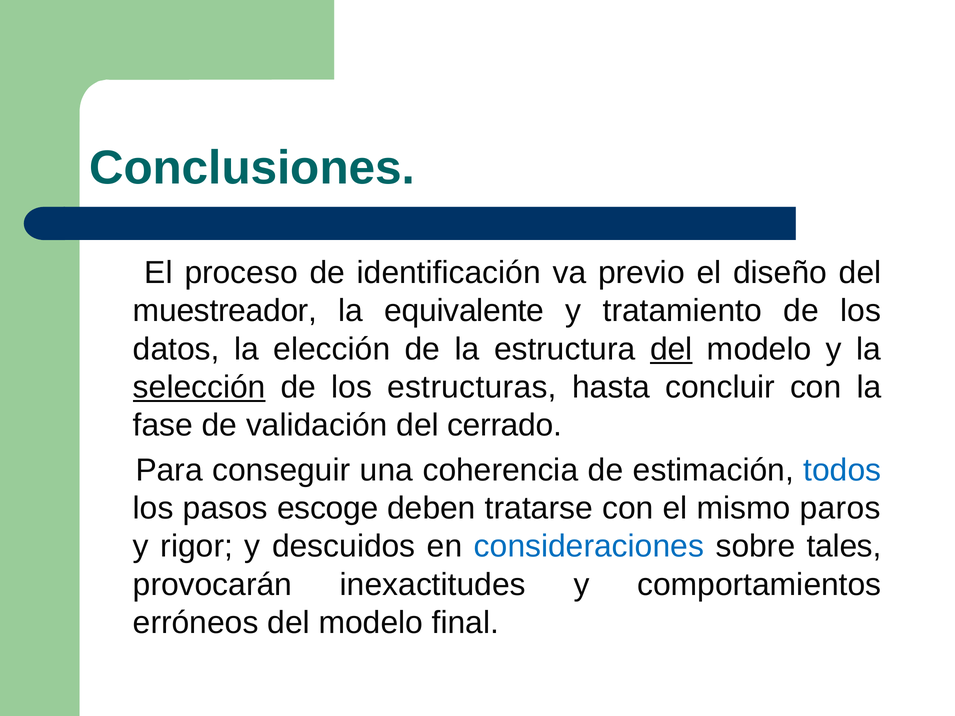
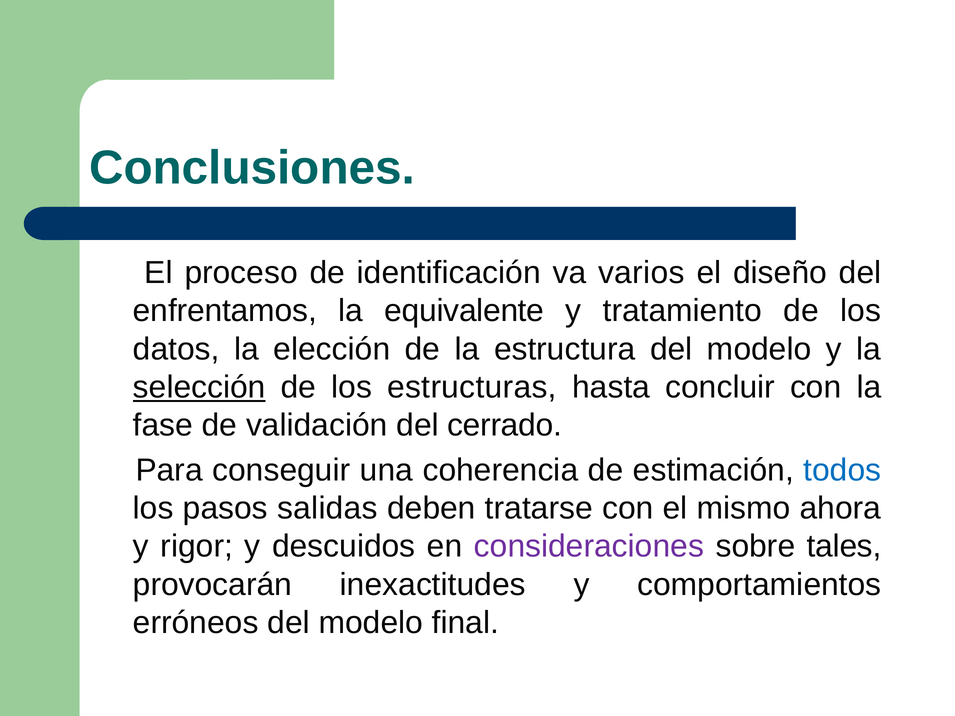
previo: previo -> varios
muestreador: muestreador -> enfrentamos
del at (671, 349) underline: present -> none
escoge: escoge -> salidas
paros: paros -> ahora
consideraciones colour: blue -> purple
